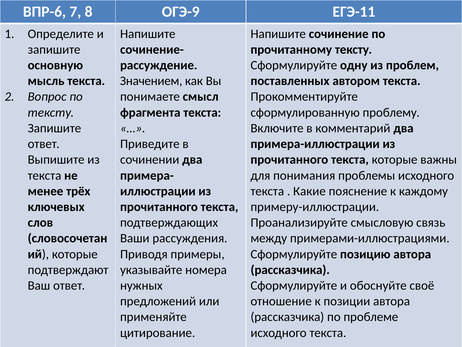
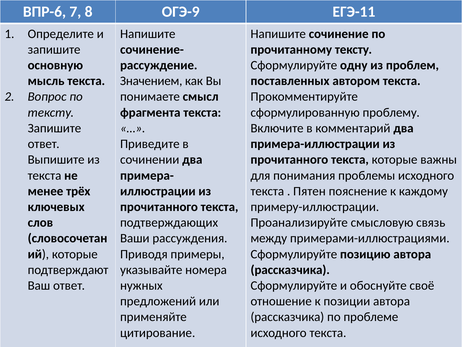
Какие: Какие -> Пятен
